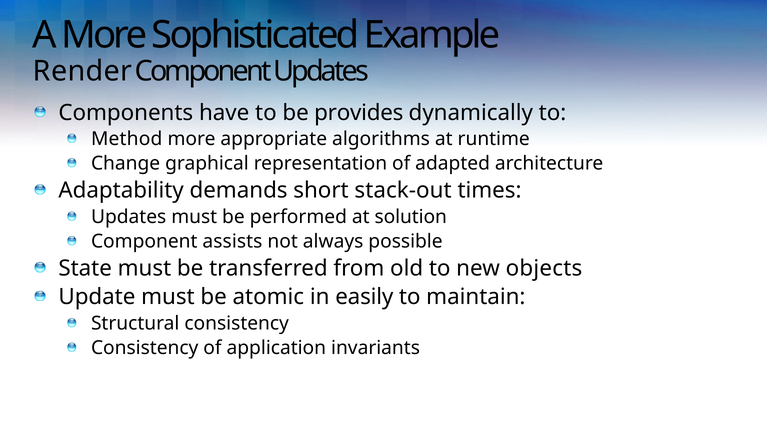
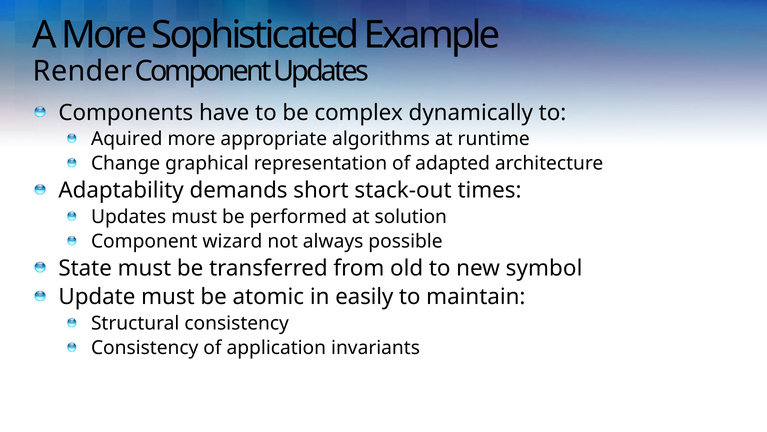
provides: provides -> complex
Method: Method -> Aquired
assists: assists -> wizard
objects: objects -> symbol
